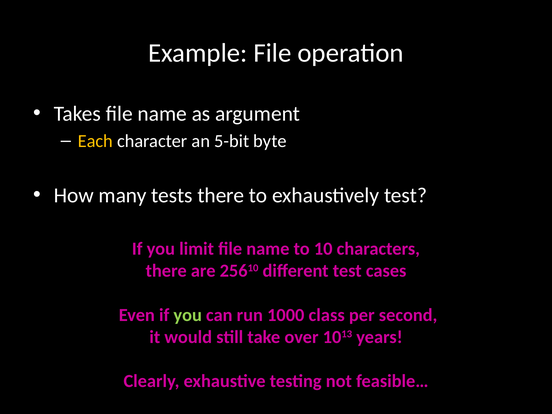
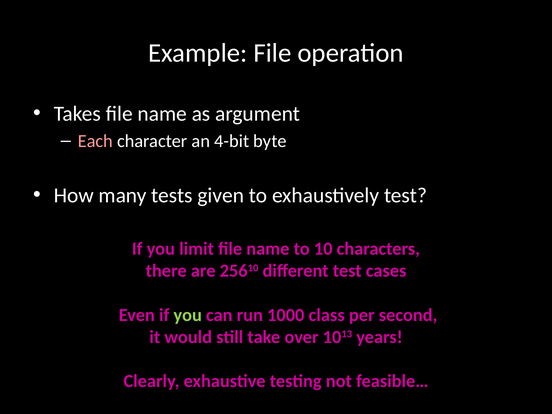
Each colour: yellow -> pink
5-bit: 5-bit -> 4-bit
tests there: there -> given
